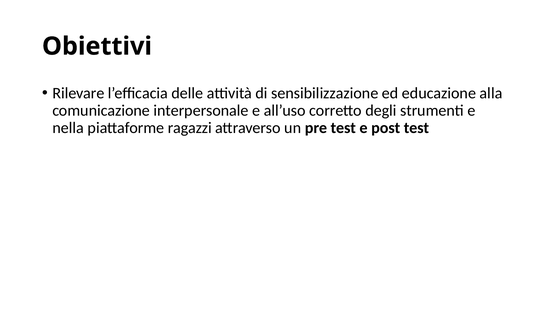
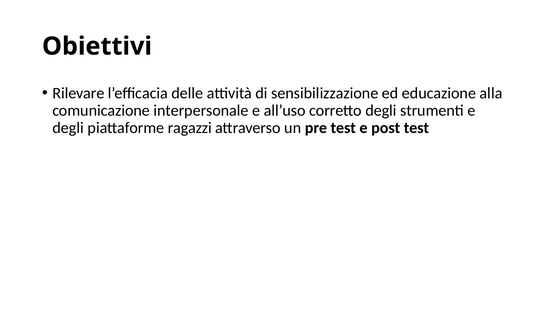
nella at (68, 128): nella -> degli
